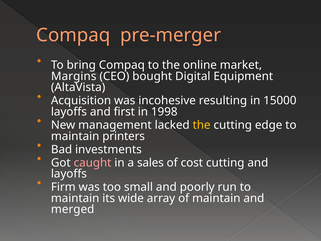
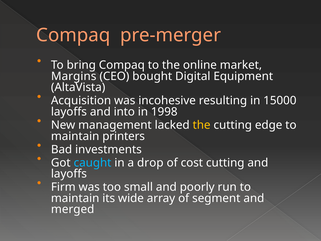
first: first -> into
caught colour: pink -> light blue
sales: sales -> drop
of maintain: maintain -> segment
